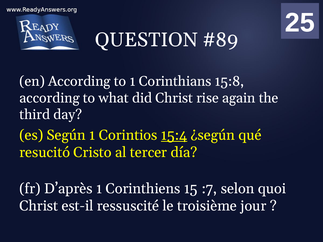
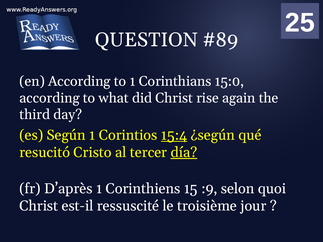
15:8: 15:8 -> 15:0
día underline: none -> present
:7: :7 -> :9
